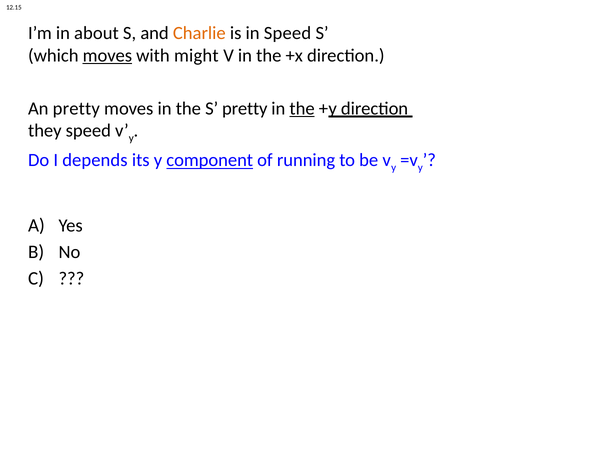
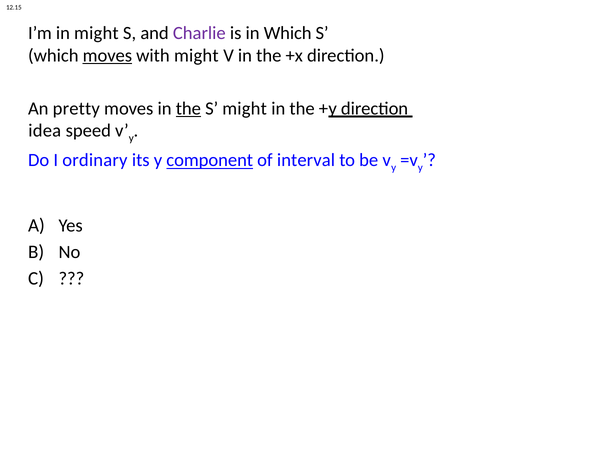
in about: about -> might
Charlie colour: orange -> purple
in Speed: Speed -> Which
the at (188, 108) underline: none -> present
S pretty: pretty -> might
the at (302, 108) underline: present -> none
they: they -> idea
depends: depends -> ordinary
running: running -> interval
